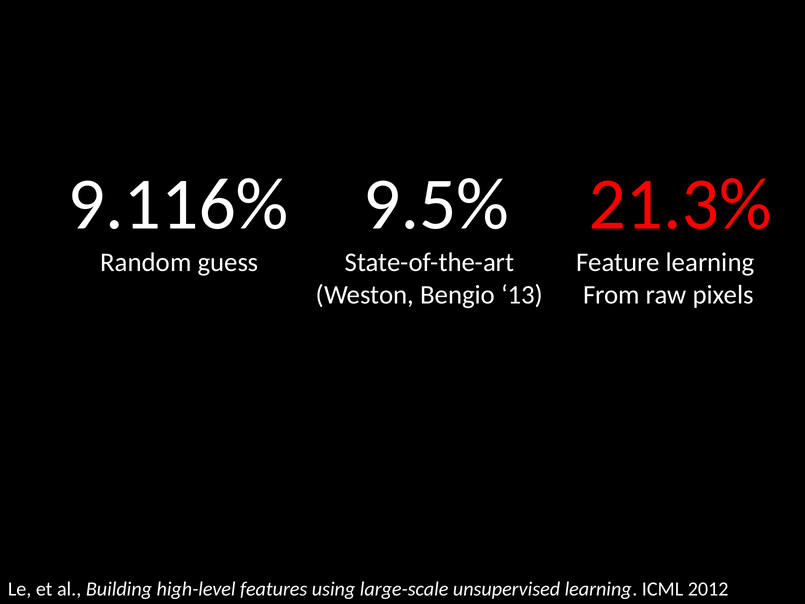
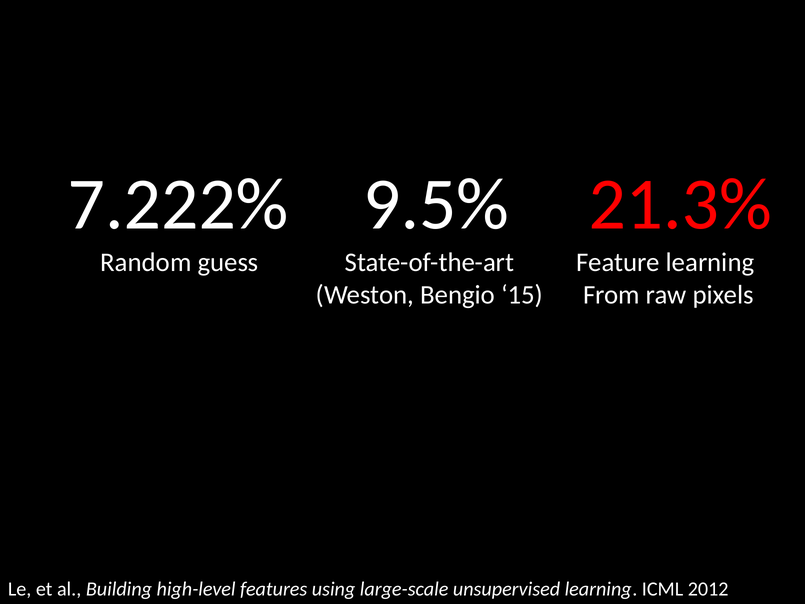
9.116%: 9.116% -> 7.222%
13: 13 -> 15
